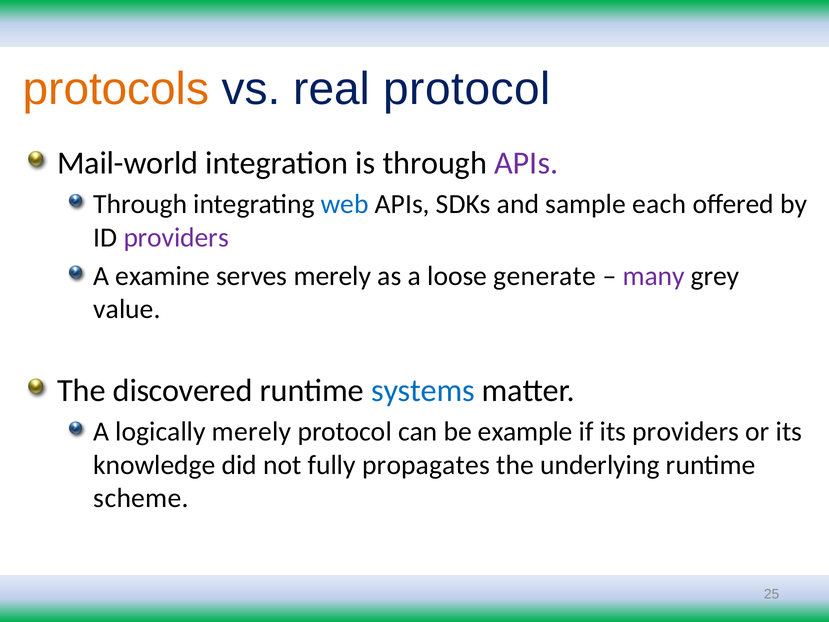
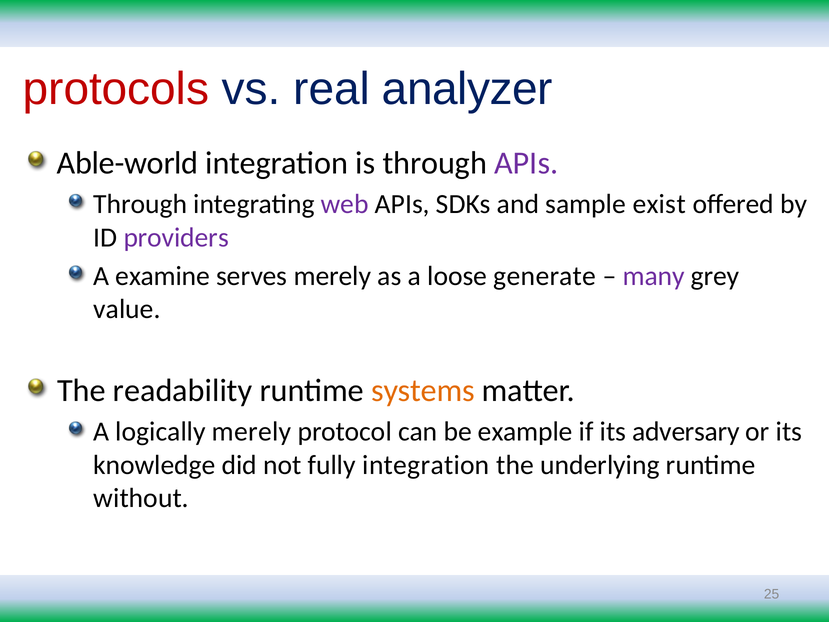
protocols colour: orange -> red
real protocol: protocol -> analyzer
Mail-world: Mail-world -> Able-world
web colour: blue -> purple
each: each -> exist
discovered: discovered -> readability
systems colour: blue -> orange
its providers: providers -> adversary
fully propagates: propagates -> integration
scheme: scheme -> without
